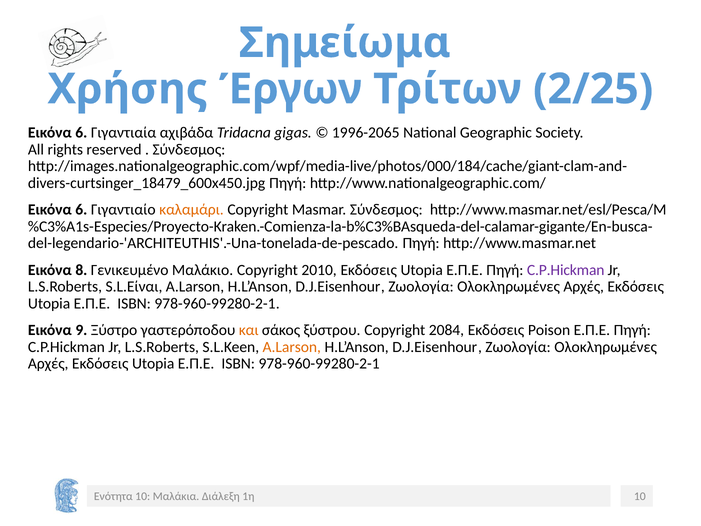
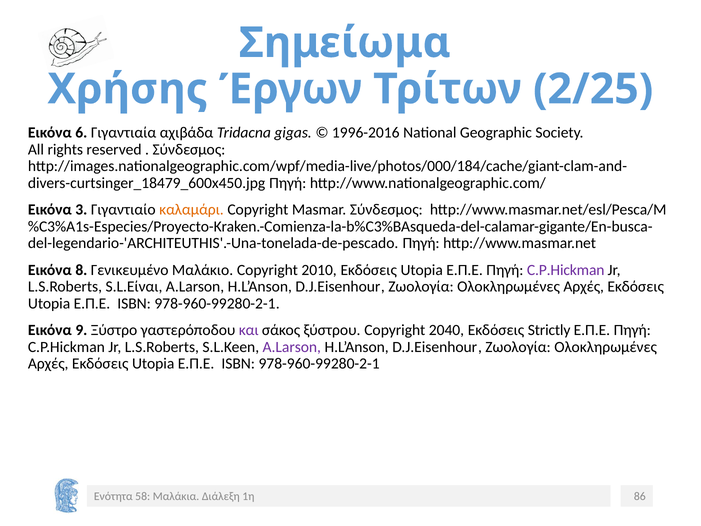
1996-2065: 1996-2065 -> 1996-2016
6 at (81, 210): 6 -> 3
και colour: orange -> purple
2084: 2084 -> 2040
Poison: Poison -> Strictly
A.Larson at (292, 347) colour: orange -> purple
Ενότητα 10: 10 -> 58
1η 10: 10 -> 86
